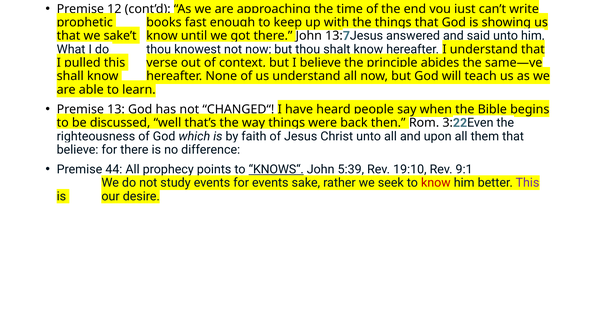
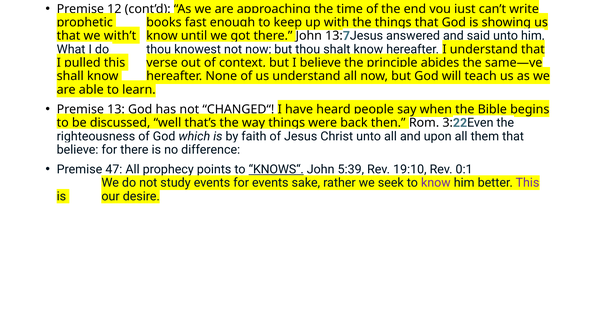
sake’t: sake’t -> with’t
44: 44 -> 47
9:1: 9:1 -> 0:1
know at (436, 183) colour: red -> purple
